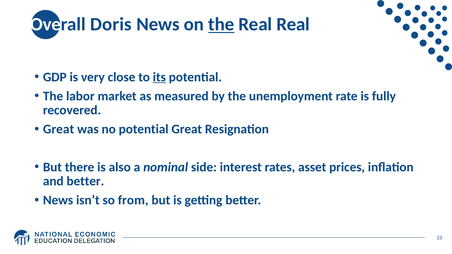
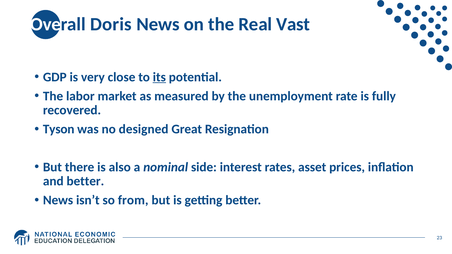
the at (221, 24) underline: present -> none
Real Real: Real -> Vast
Great at (59, 129): Great -> Tyson
no potential: potential -> designed
